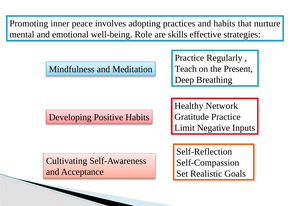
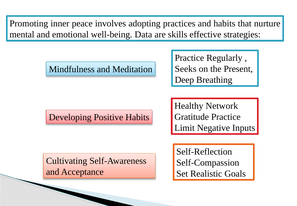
Role: Role -> Data
Teach: Teach -> Seeks
